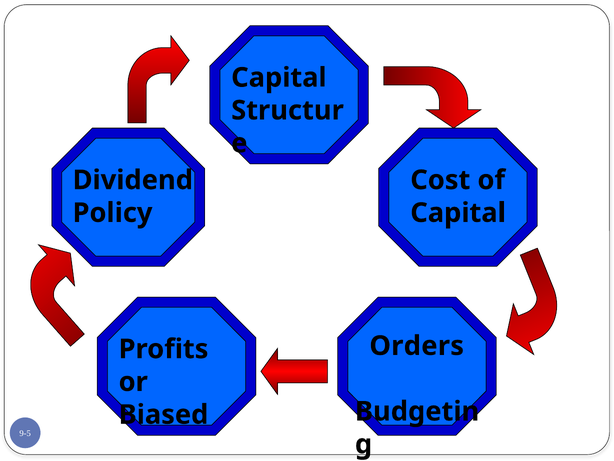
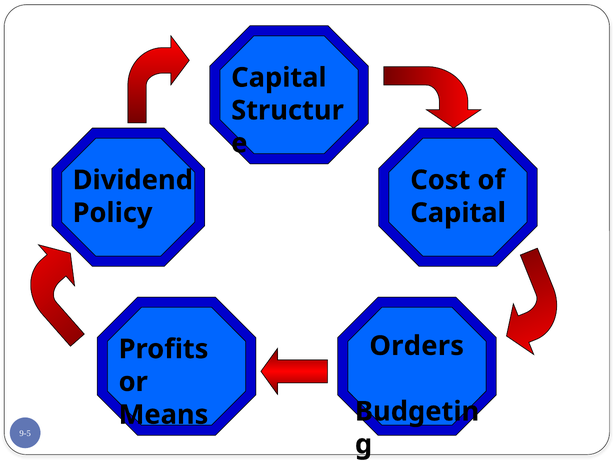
Biased: Biased -> Means
